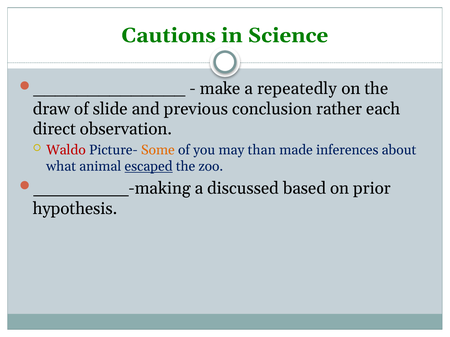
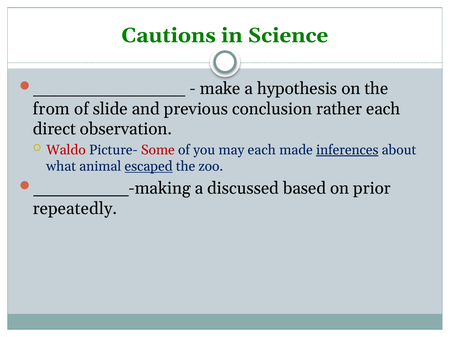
repeatedly: repeatedly -> hypothesis
draw: draw -> from
Some colour: orange -> red
may than: than -> each
inferences underline: none -> present
hypothesis: hypothesis -> repeatedly
